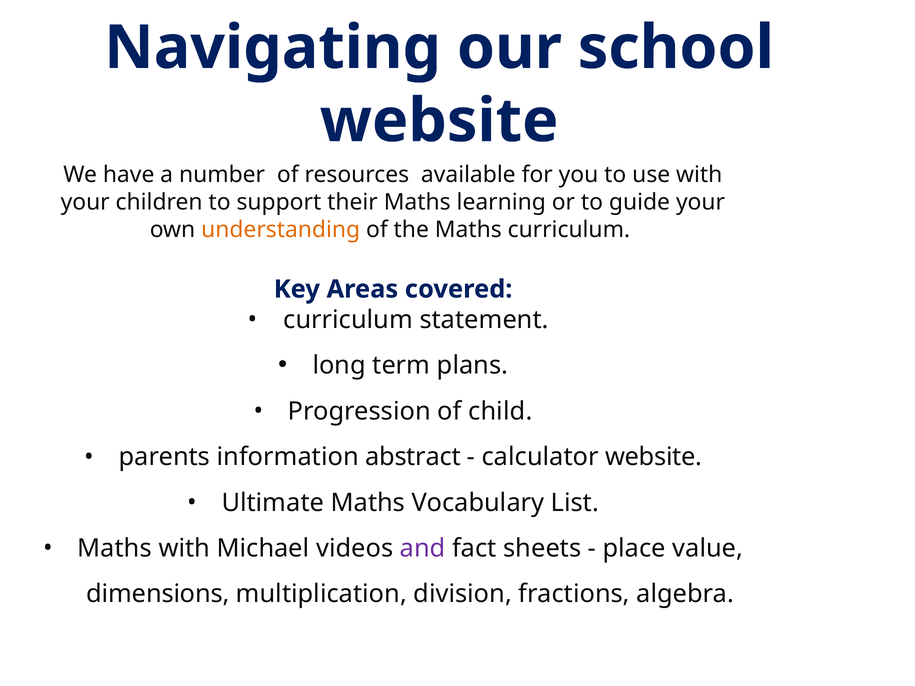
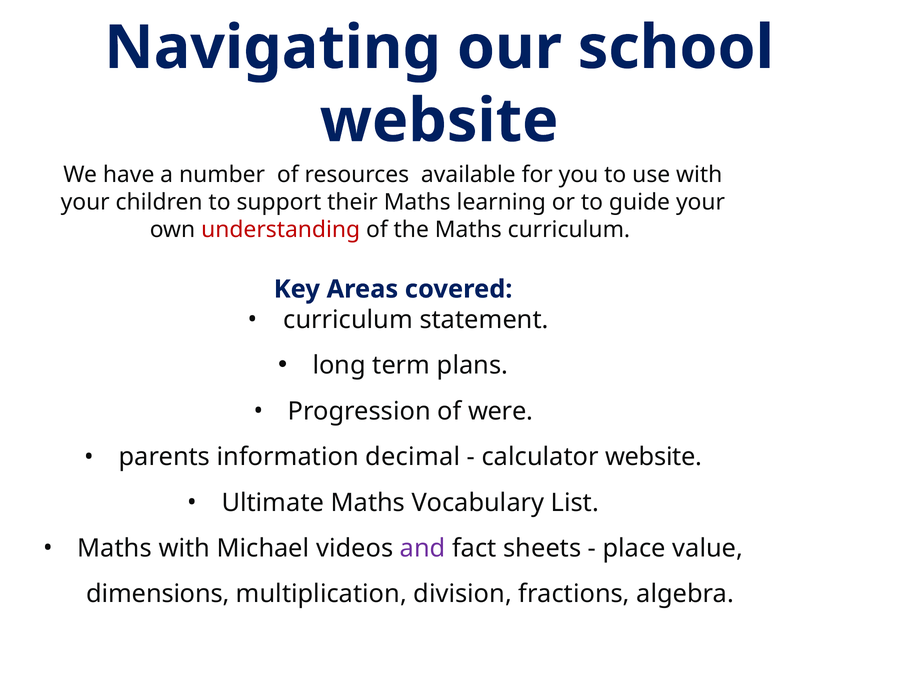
understanding colour: orange -> red
child: child -> were
abstract: abstract -> decimal
